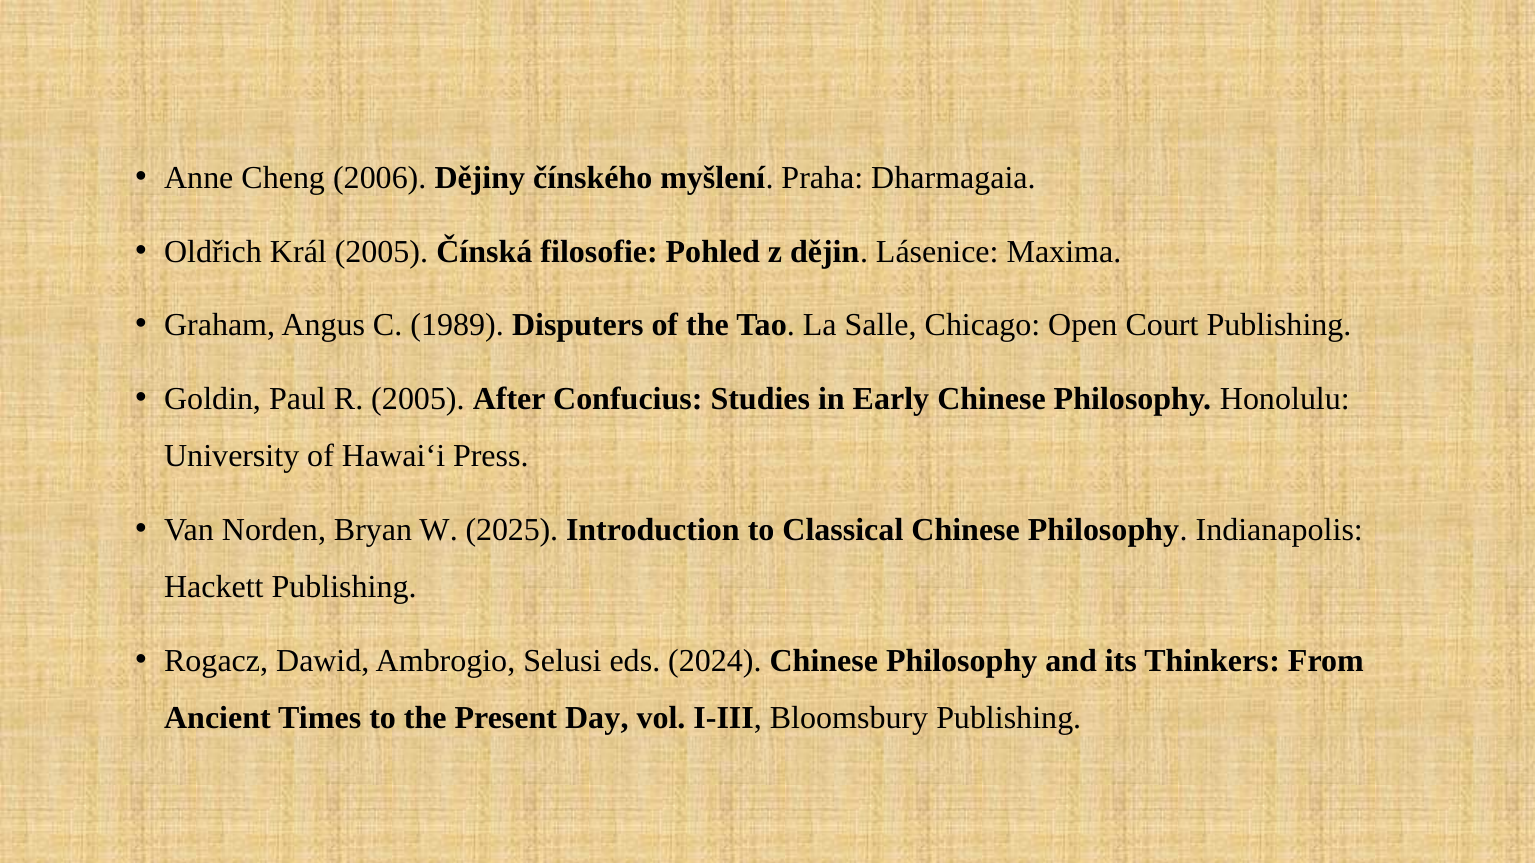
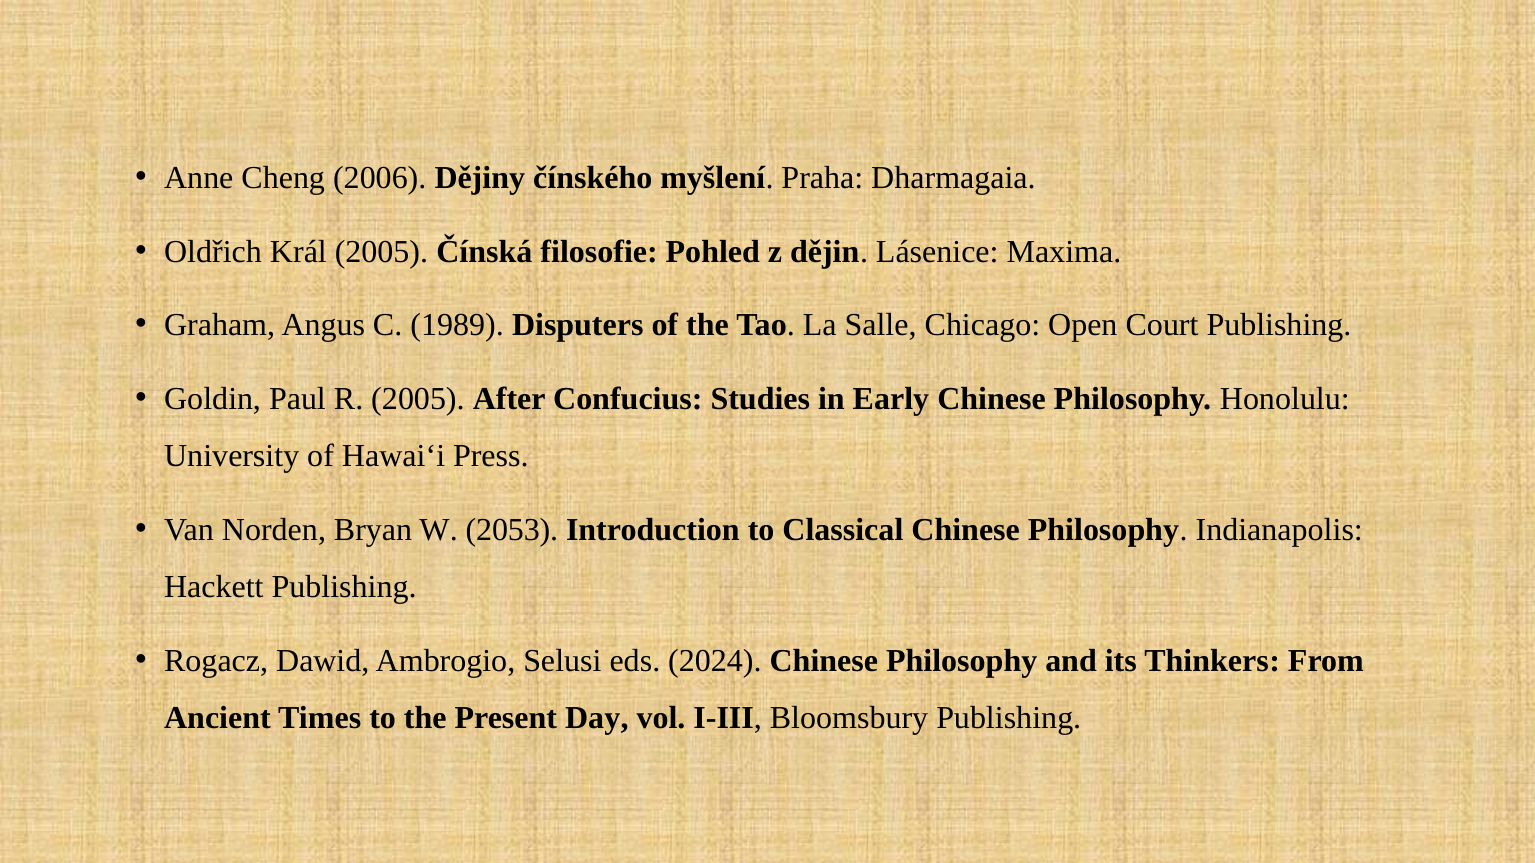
2025: 2025 -> 2053
